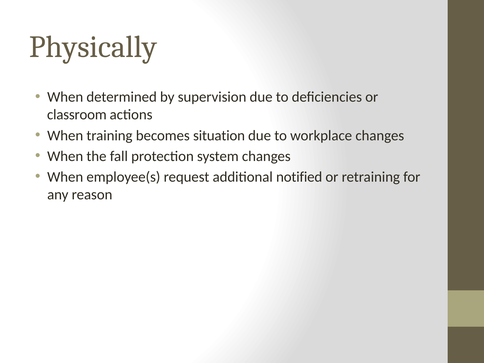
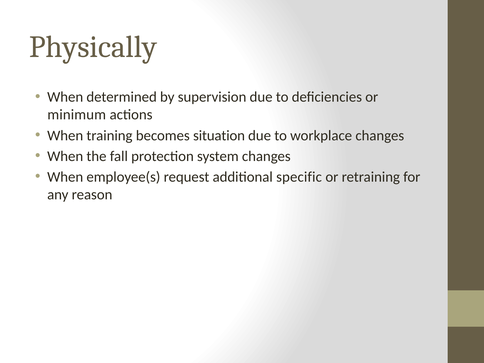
classroom: classroom -> minimum
notified: notified -> specific
